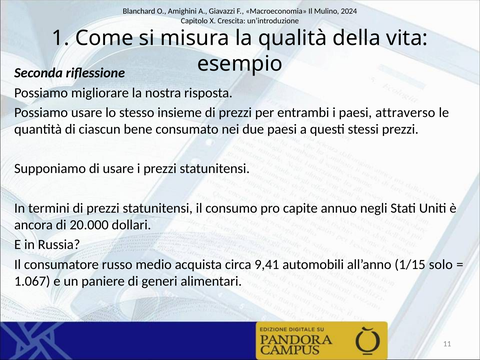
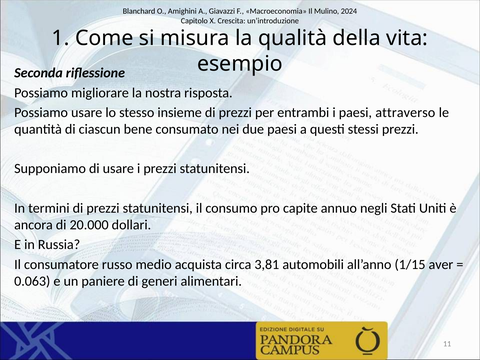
9,41: 9,41 -> 3,81
solo: solo -> aver
1.067: 1.067 -> 0.063
